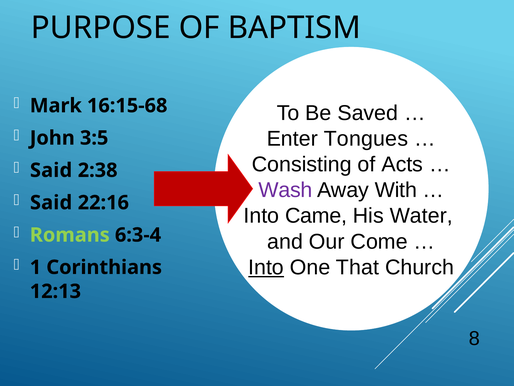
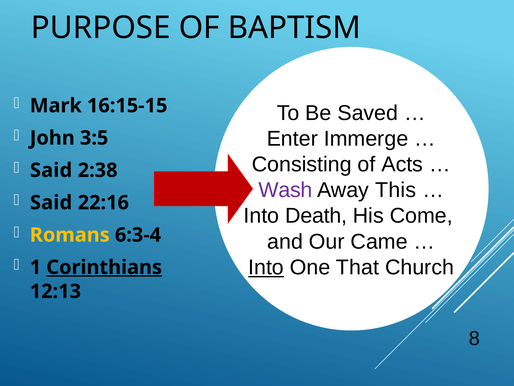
16:15-68: 16:15-68 -> 16:15-15
Tongues: Tongues -> Immerge
With: With -> This
Came: Came -> Death
Water: Water -> Come
Romans colour: light green -> yellow
Come: Come -> Came
Corinthians underline: none -> present
